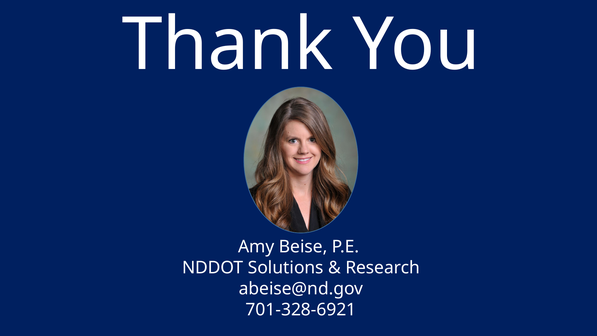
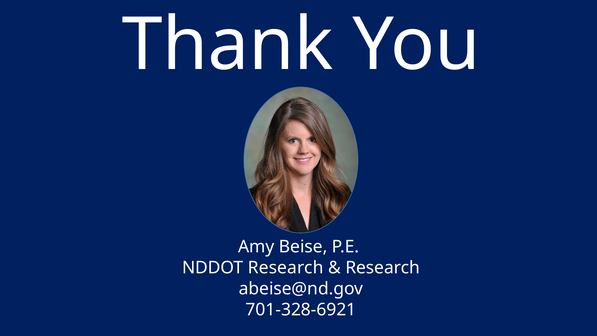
NDDOT Solutions: Solutions -> Research
